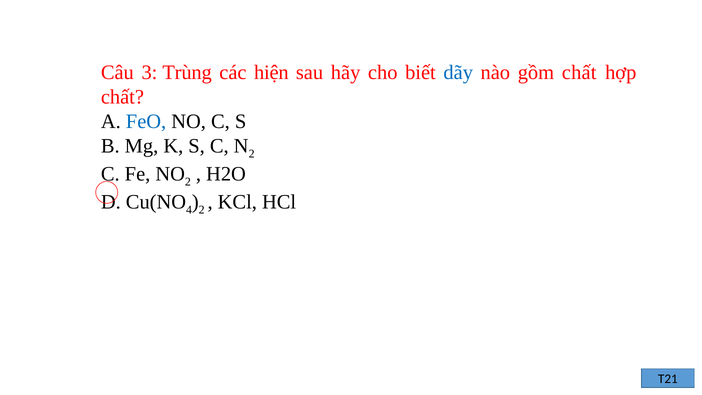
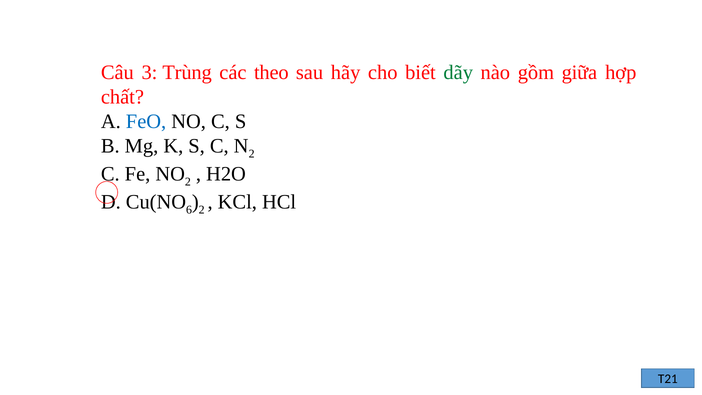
hiện: hiện -> theo
dãy colour: blue -> green
gồm chất: chất -> giữa
4: 4 -> 6
